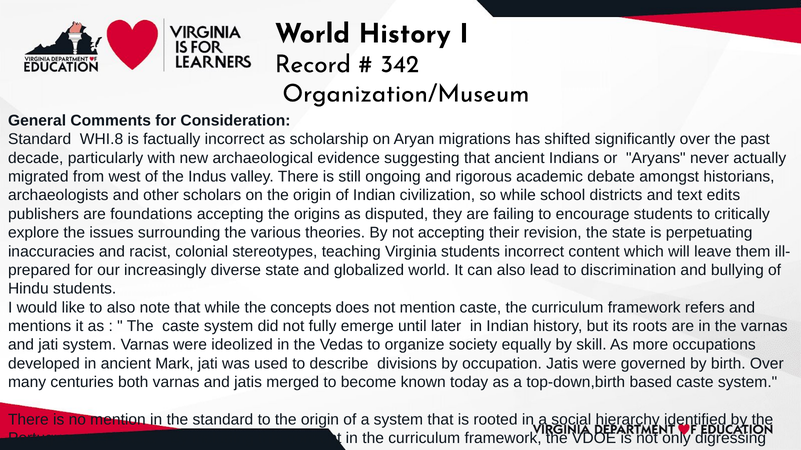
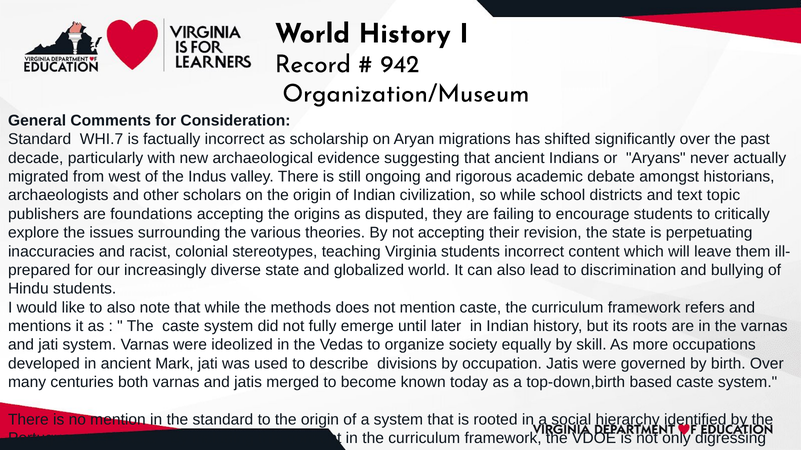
342: 342 -> 942
WHI.8: WHI.8 -> WHI.7
edits: edits -> topic
concepts: concepts -> methods
